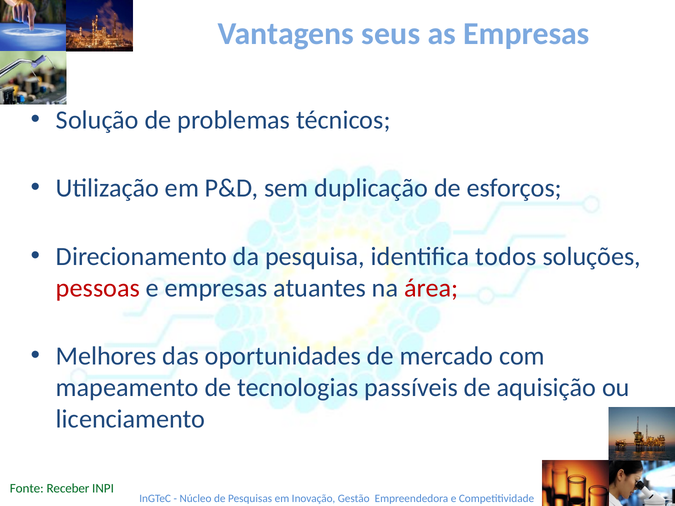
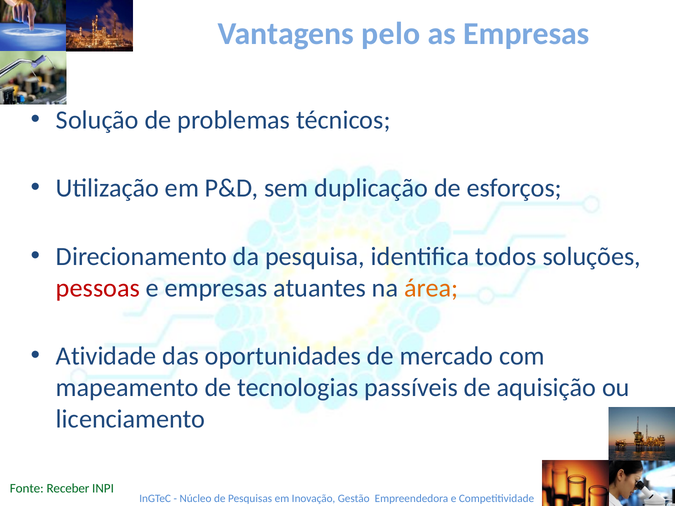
seus: seus -> pelo
área colour: red -> orange
Melhores: Melhores -> Atividade
